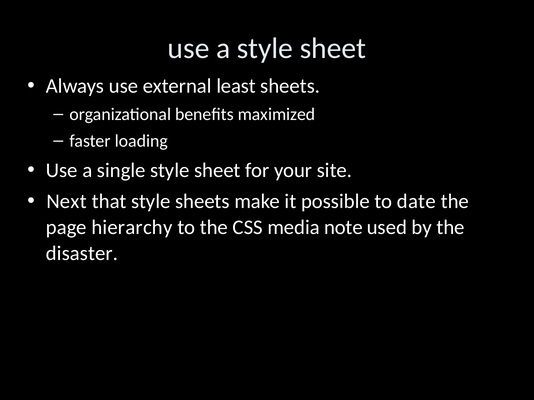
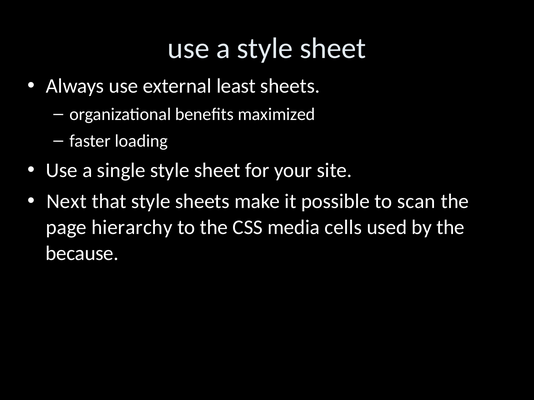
date: date -> scan
note: note -> cells
disaster: disaster -> because
